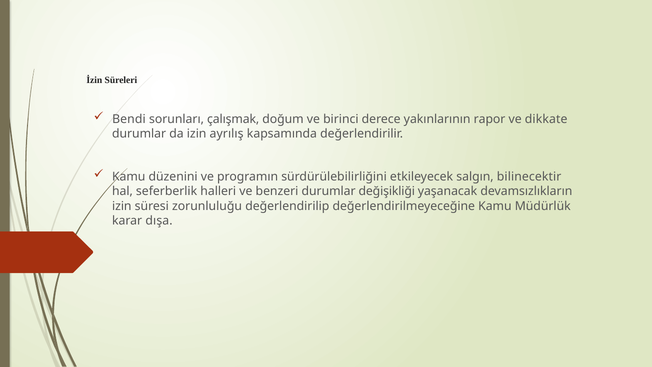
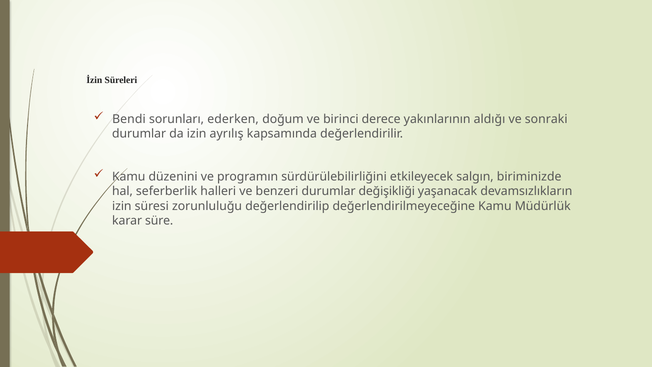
çalışmak: çalışmak -> ederken
rapor: rapor -> aldığı
dikkate: dikkate -> sonraki
bilinecektir: bilinecektir -> biriminizde
dışa: dışa -> süre
